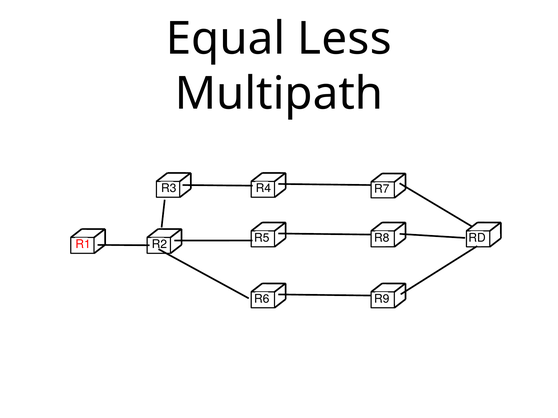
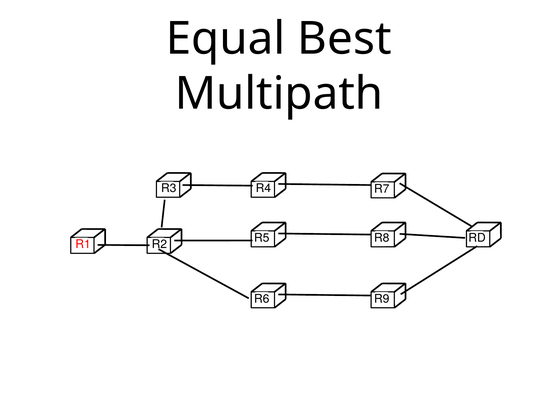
Less: Less -> Best
